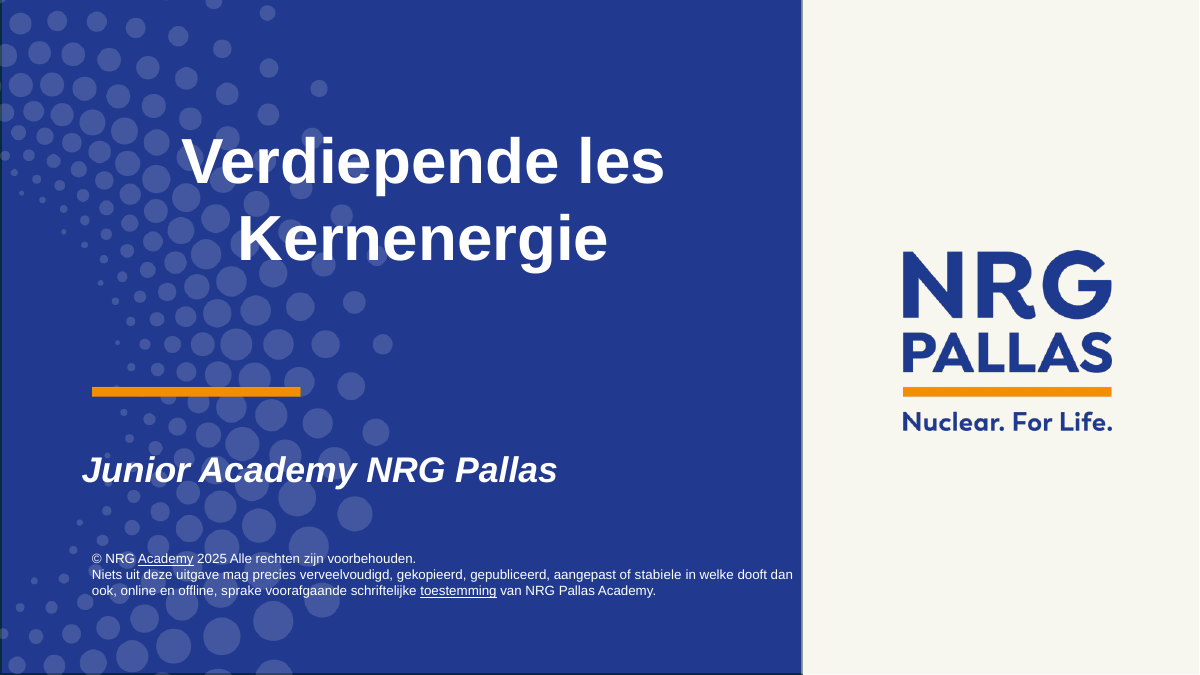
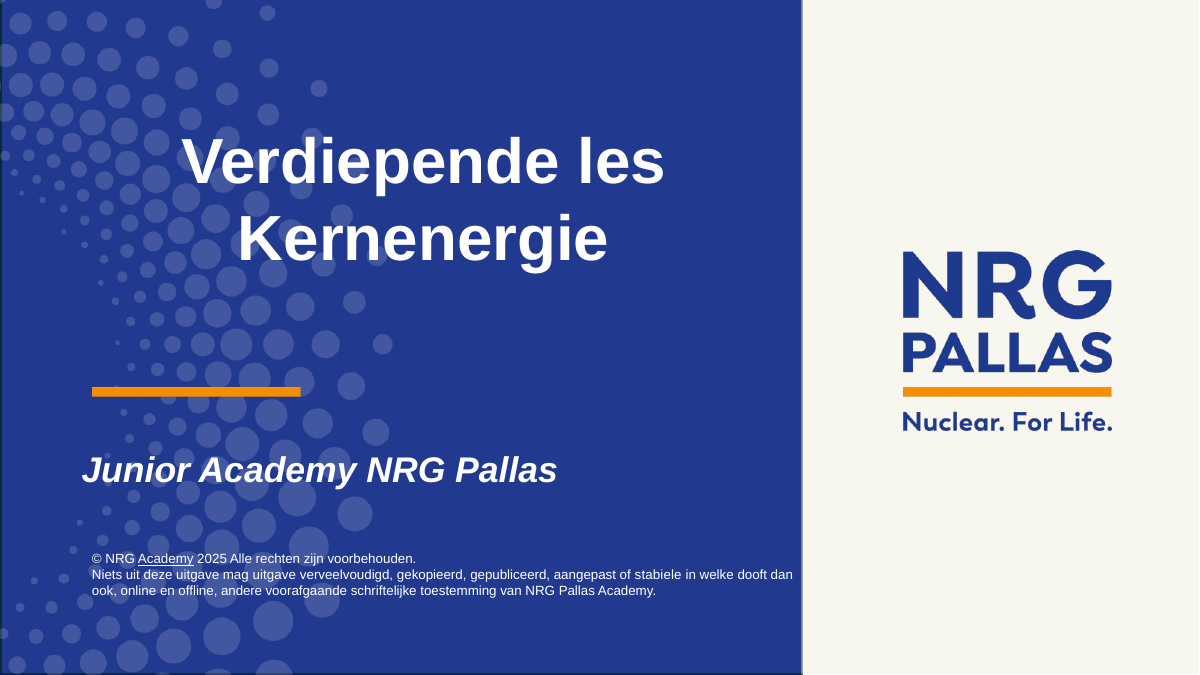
mag precies: precies -> uitgave
sprake: sprake -> andere
toestemming underline: present -> none
